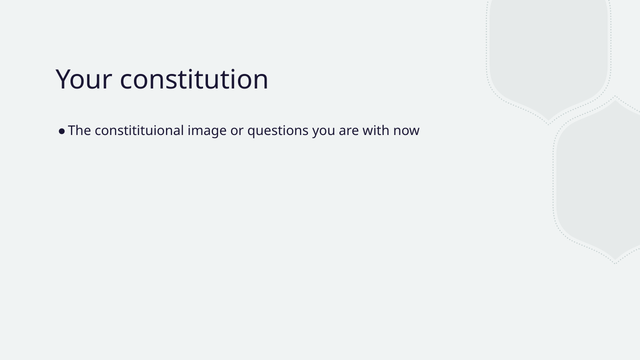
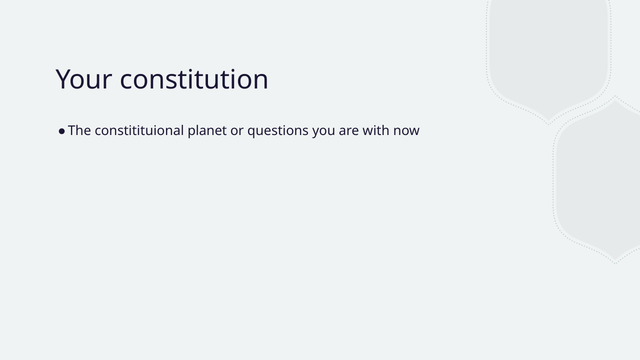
image: image -> planet
